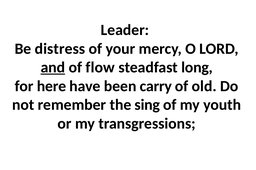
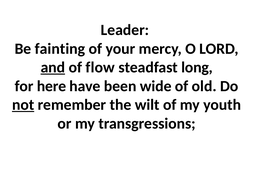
distress: distress -> fainting
carry: carry -> wide
not underline: none -> present
sing: sing -> wilt
